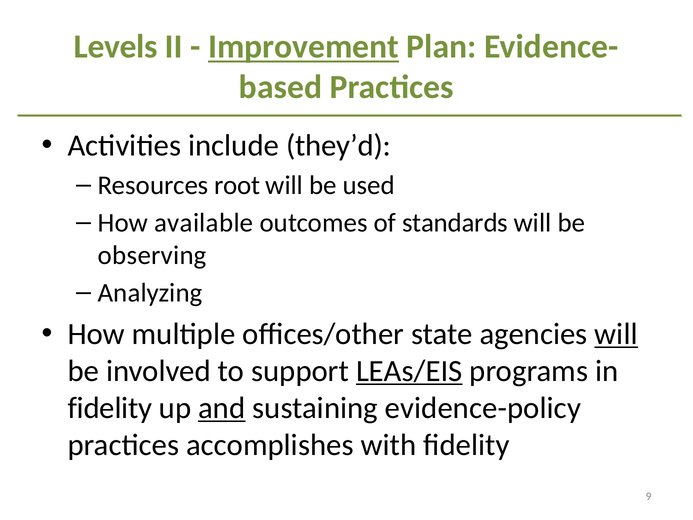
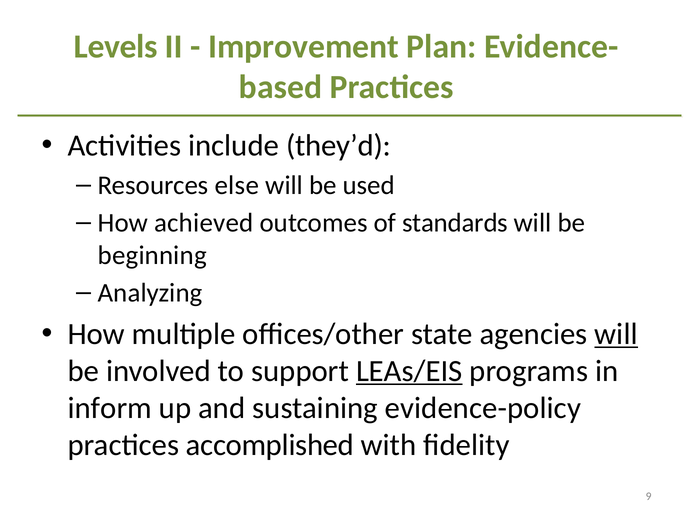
Improvement underline: present -> none
root: root -> else
available: available -> achieved
observing: observing -> beginning
fidelity at (110, 408): fidelity -> inform
and underline: present -> none
accomplishes: accomplishes -> accomplished
